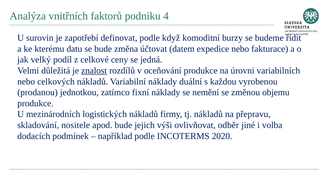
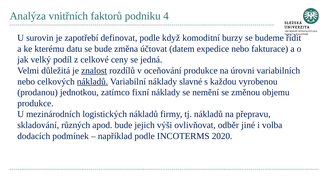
nákladů at (92, 81) underline: none -> present
duální: duální -> slavné
nositele: nositele -> různých
